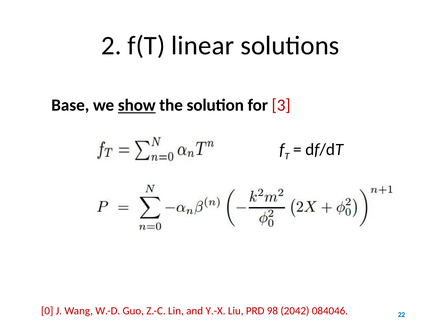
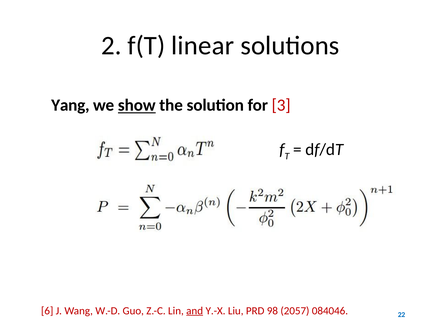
Base: Base -> Yang
0: 0 -> 6
and underline: none -> present
2042: 2042 -> 2057
